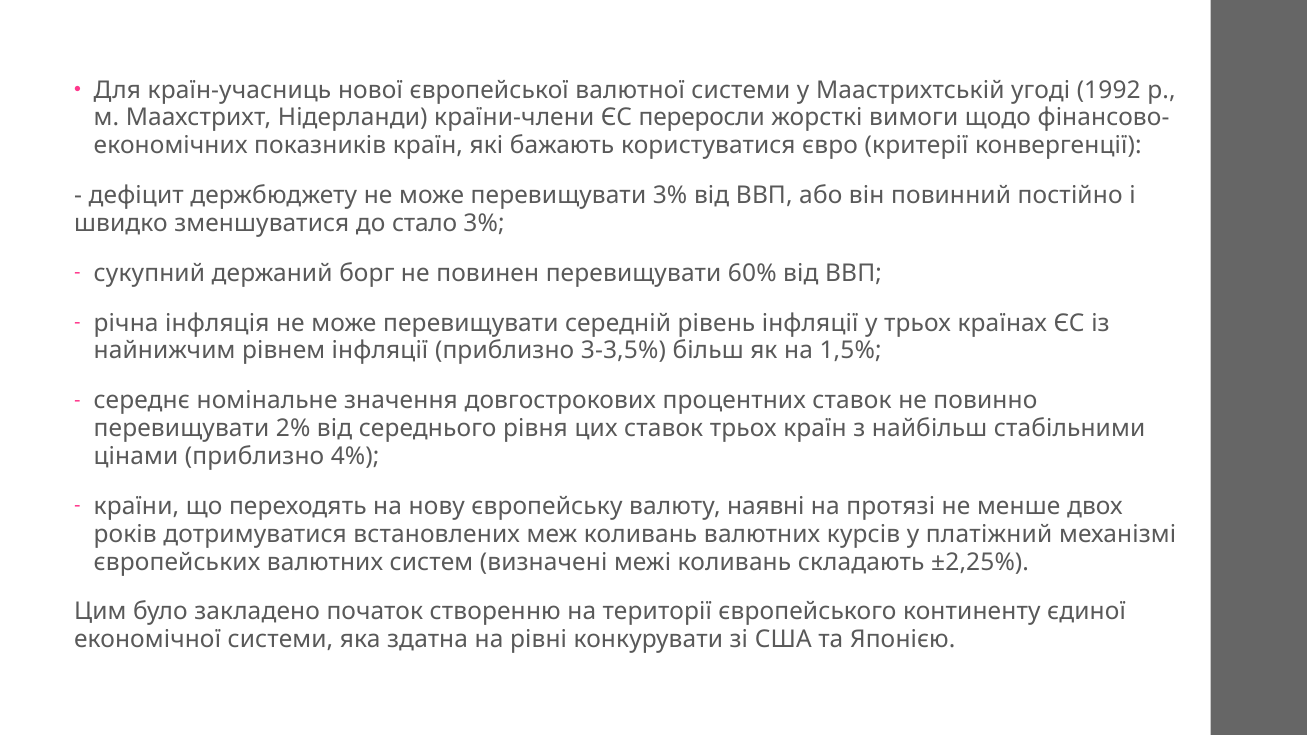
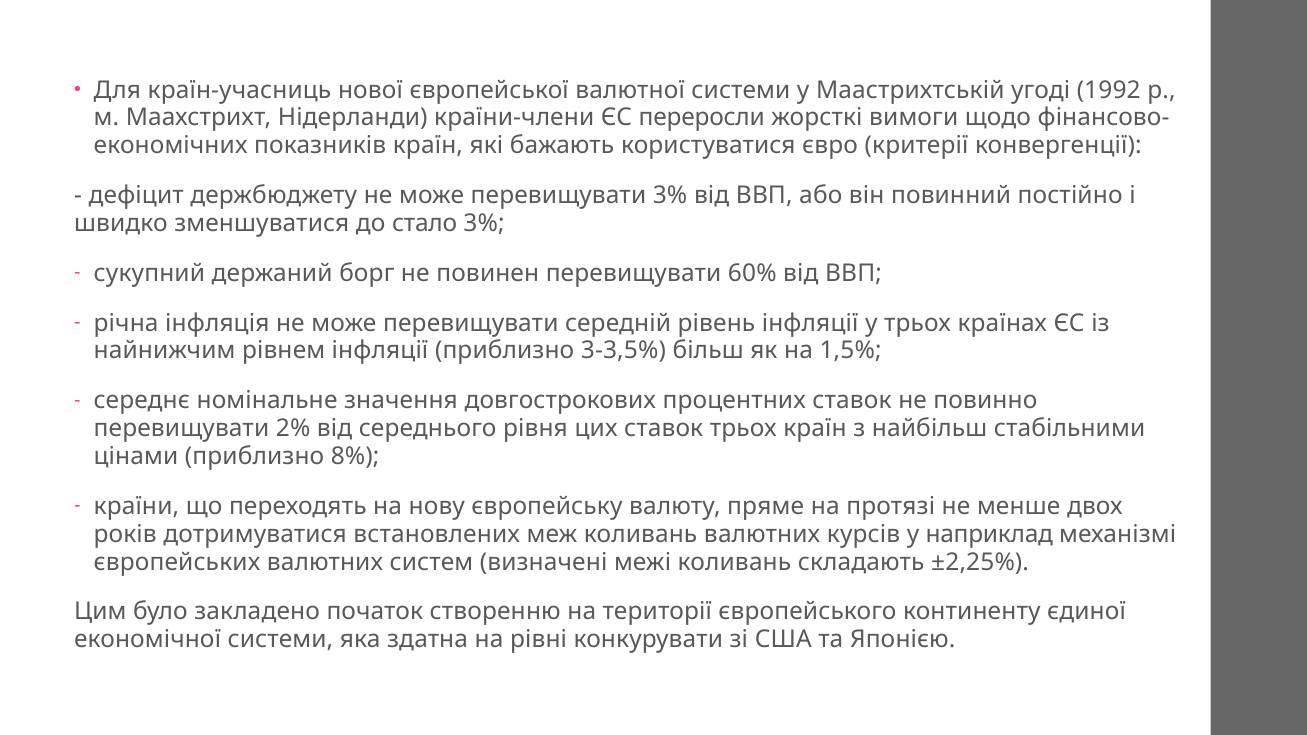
4%: 4% -> 8%
наявні: наявні -> пряме
платіжний: платіжний -> наприклад
